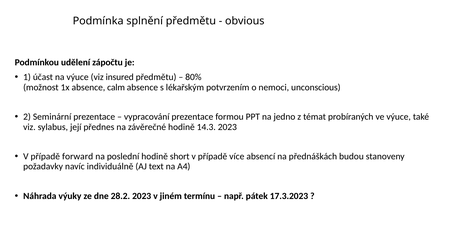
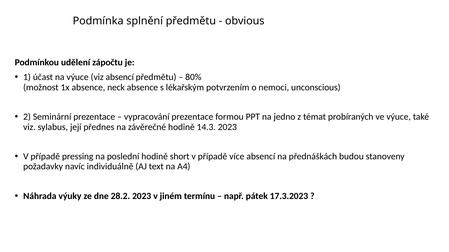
viz insured: insured -> absencí
calm: calm -> neck
forward: forward -> pressing
